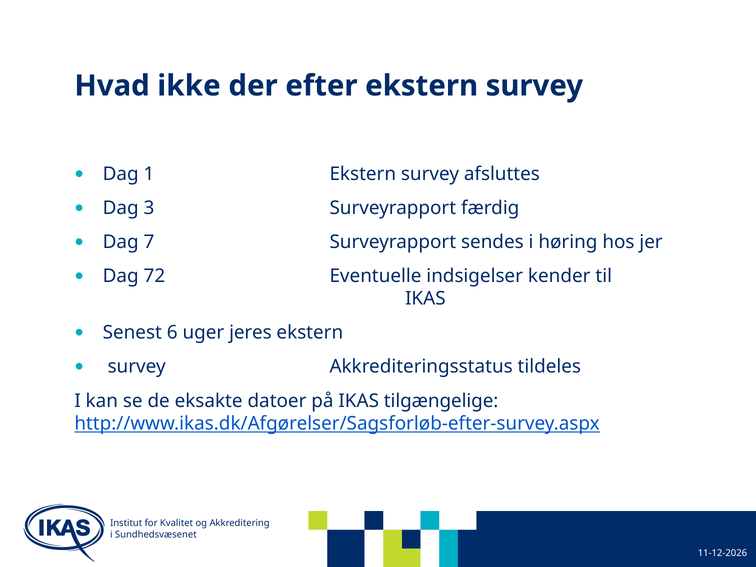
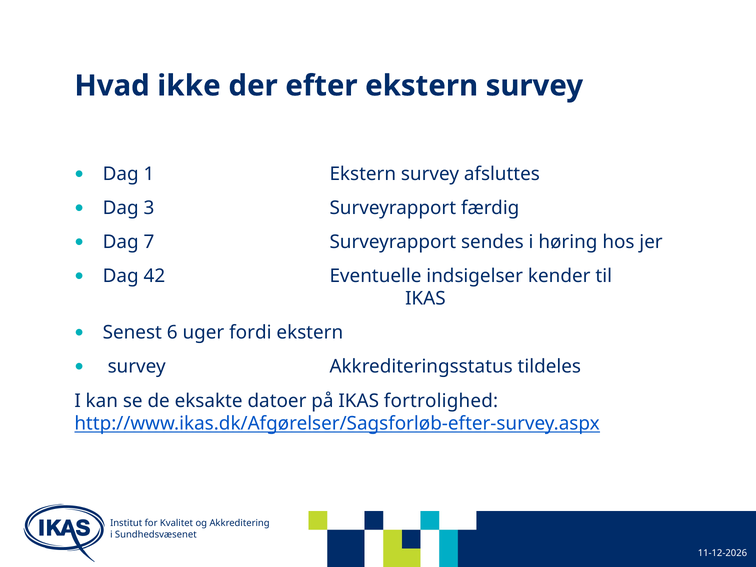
72: 72 -> 42
jeres: jeres -> fordi
tilgængelige: tilgængelige -> fortrolighed
